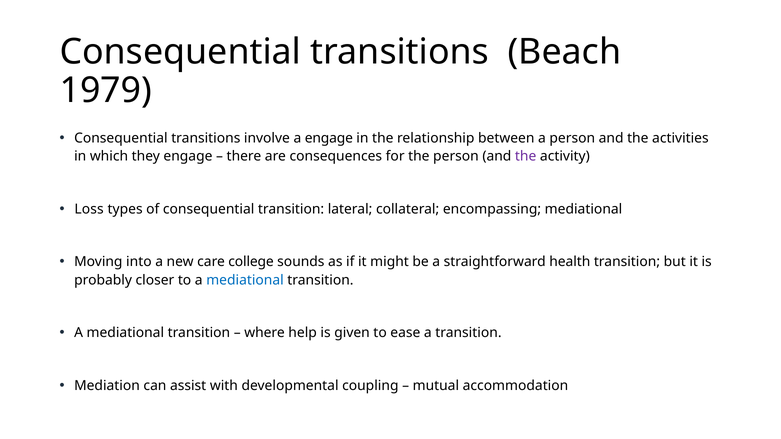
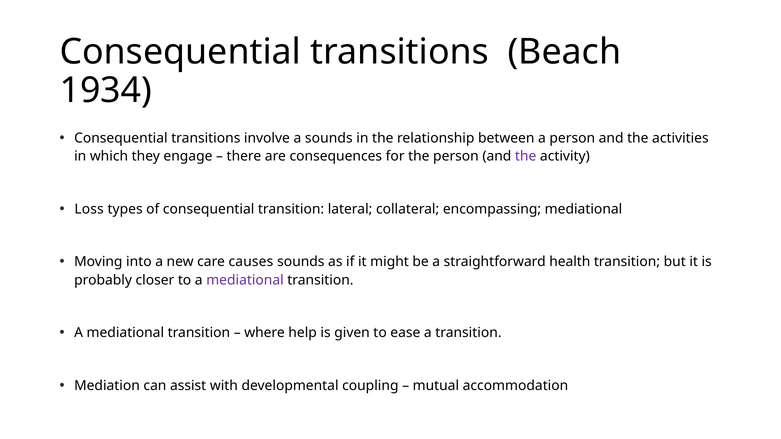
1979: 1979 -> 1934
a engage: engage -> sounds
college: college -> causes
mediational at (245, 280) colour: blue -> purple
